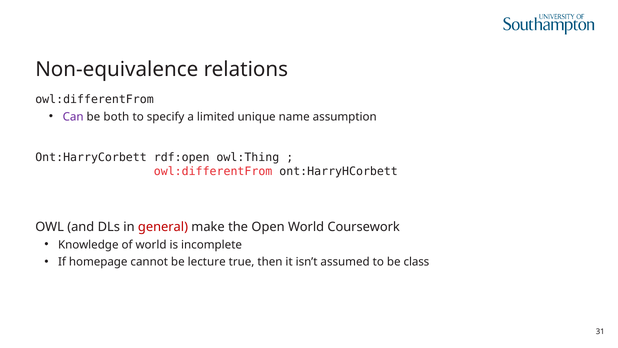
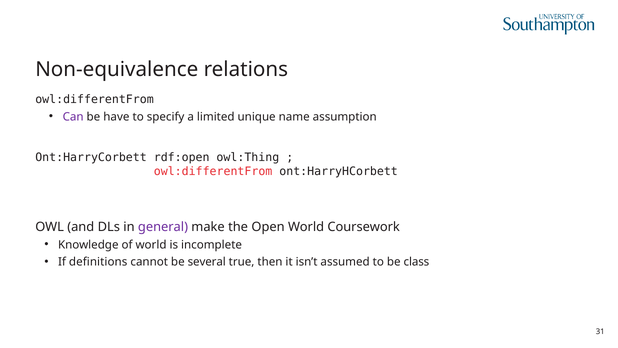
both: both -> have
general colour: red -> purple
homepage: homepage -> definitions
lecture: lecture -> several
